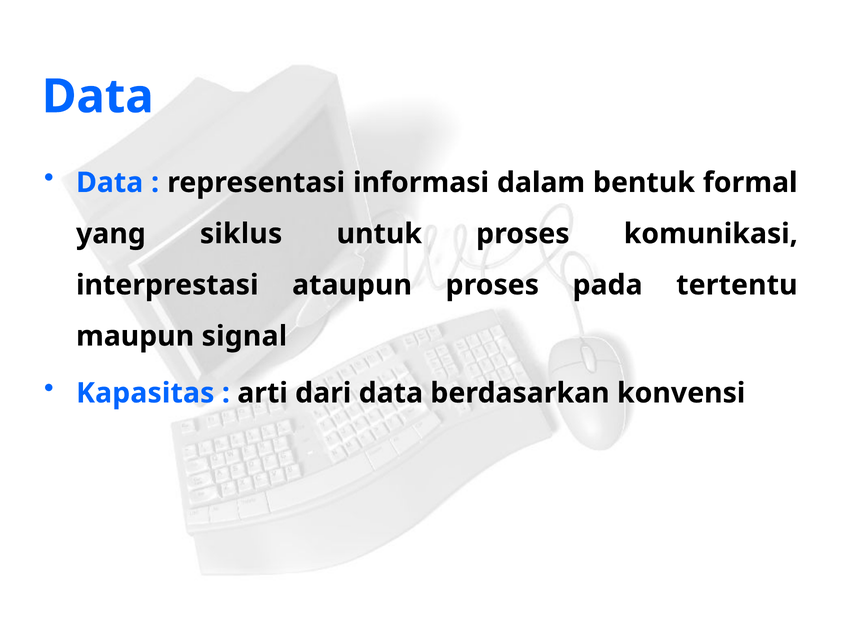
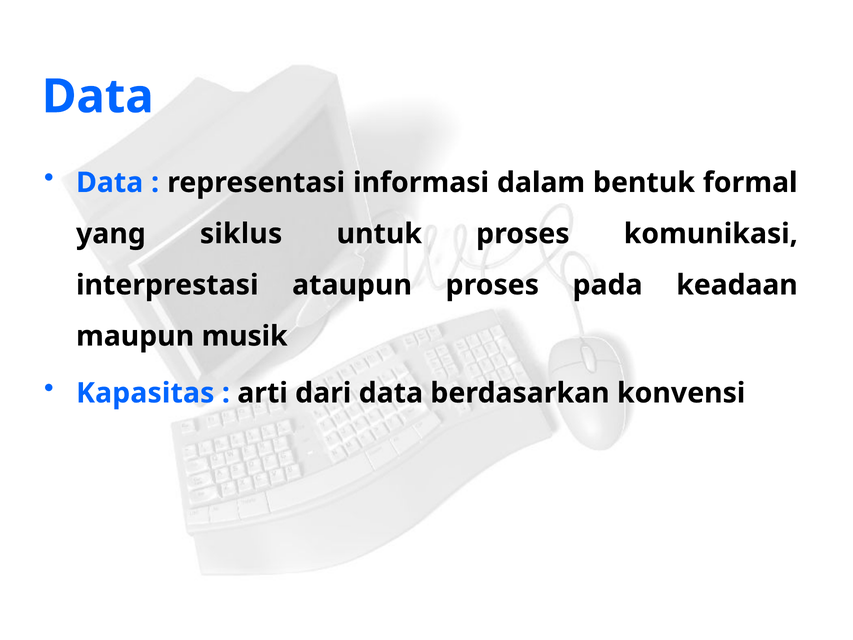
tertentu: tertentu -> keadaan
signal: signal -> musik
